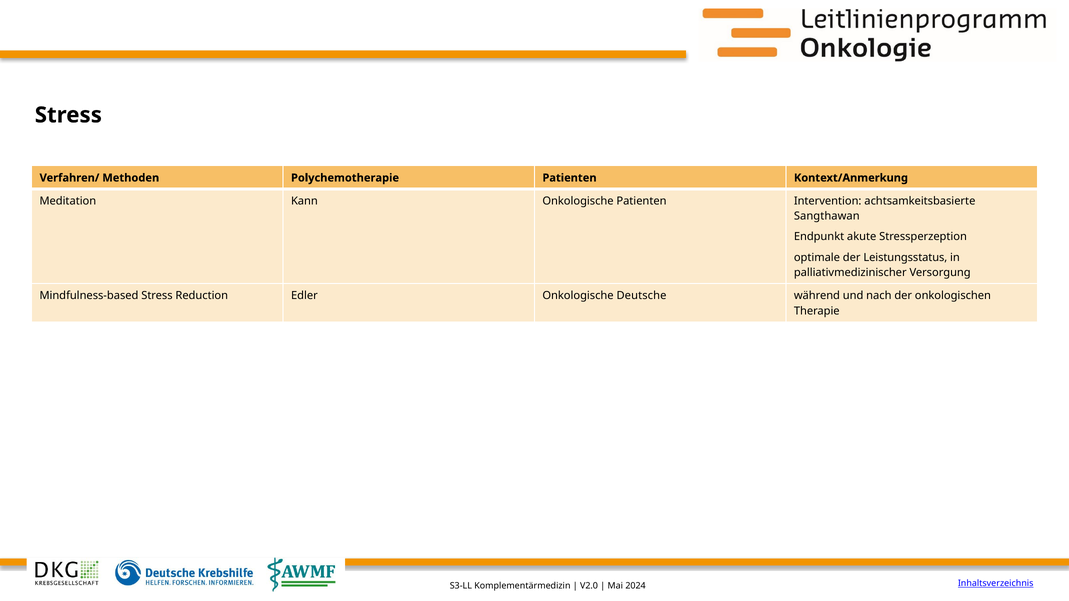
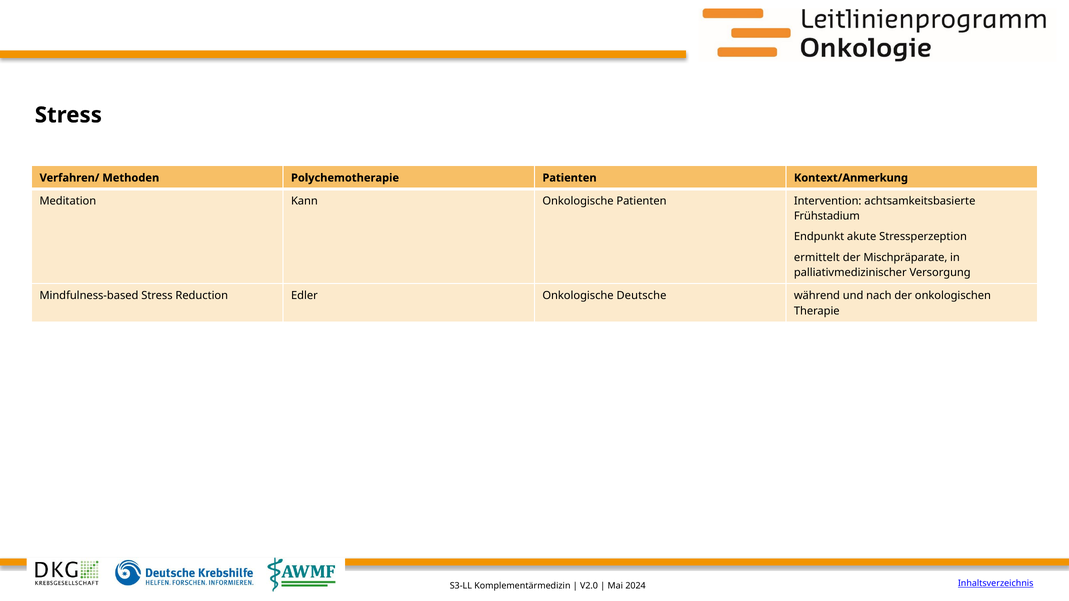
Sangthawan: Sangthawan -> Frühstadium
optimale: optimale -> ermittelt
Leistungsstatus: Leistungsstatus -> Mischpräparate
